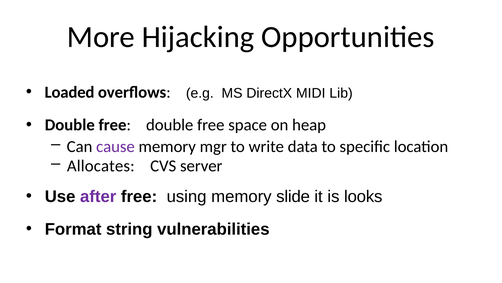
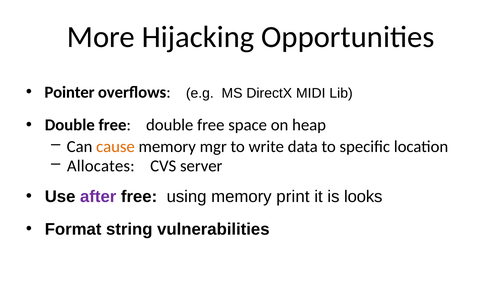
Loaded: Loaded -> Pointer
cause colour: purple -> orange
slide: slide -> print
